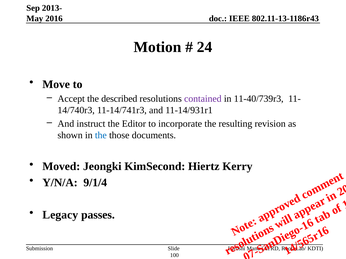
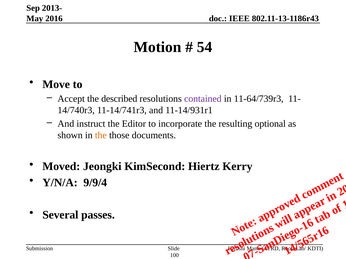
24: 24 -> 54
11-40/739r3: 11-40/739r3 -> 11-64/739r3
revision: revision -> optional
the at (101, 135) colour: blue -> orange
9/1/4: 9/1/4 -> 9/9/4
Legacy: Legacy -> Several
